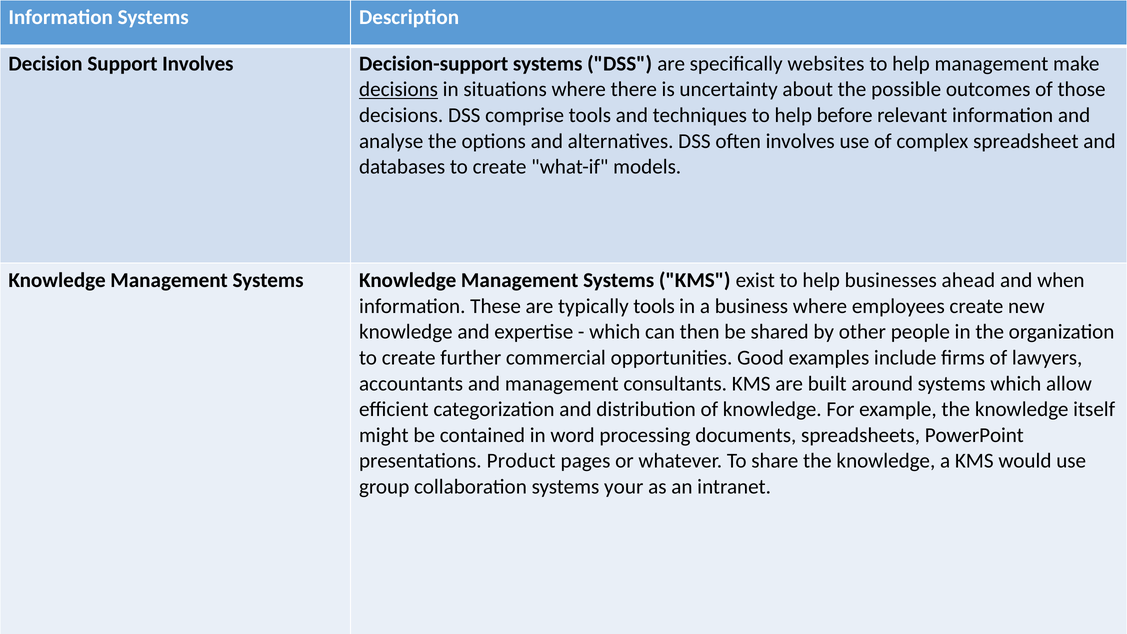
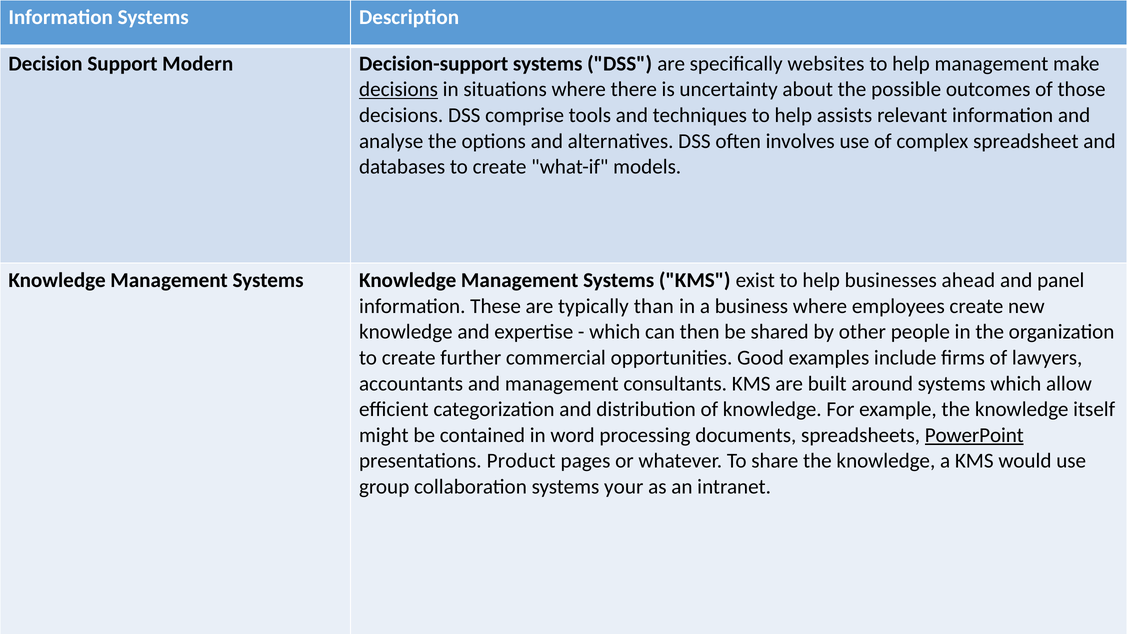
Support Involves: Involves -> Modern
before: before -> assists
when: when -> panel
typically tools: tools -> than
PowerPoint underline: none -> present
